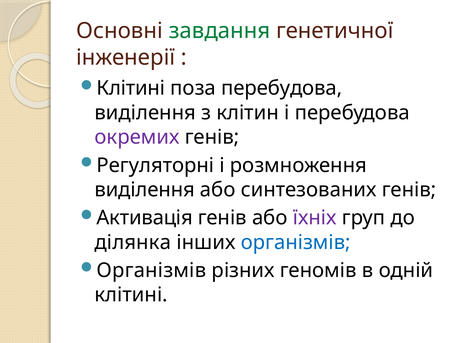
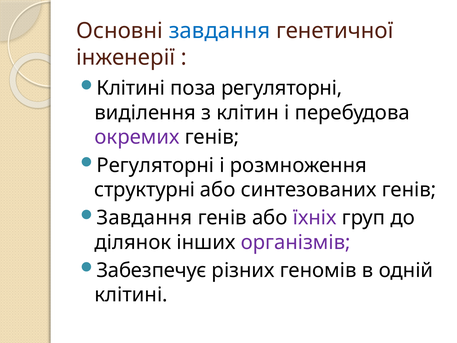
завдання at (220, 31) colour: green -> blue
поза перебудова: перебудова -> регуляторні
виділення at (145, 190): виділення -> структурні
Активація at (145, 218): Активація -> Завдання
ділянка: ділянка -> ділянок
організмів at (296, 242) colour: blue -> purple
Організмів at (151, 270): Організмів -> Забезпечує
